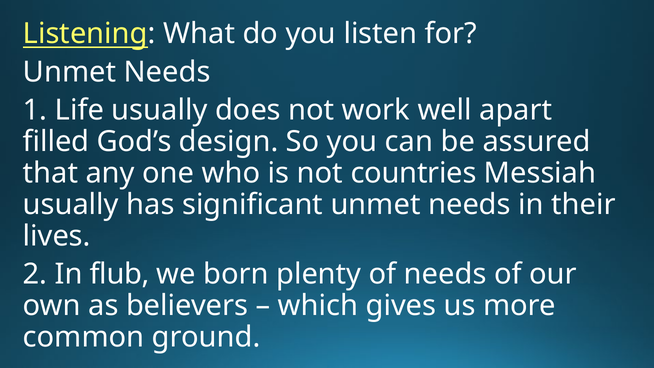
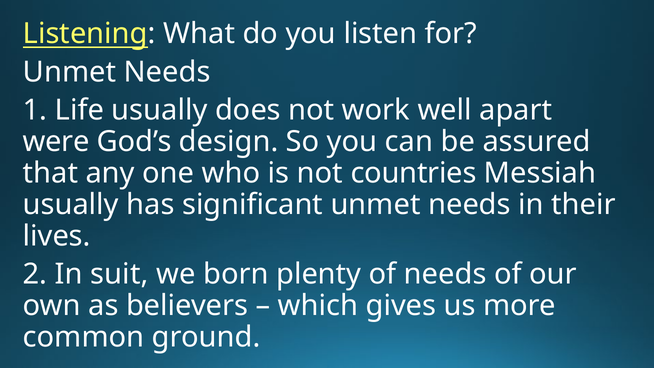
filled: filled -> were
flub: flub -> suit
